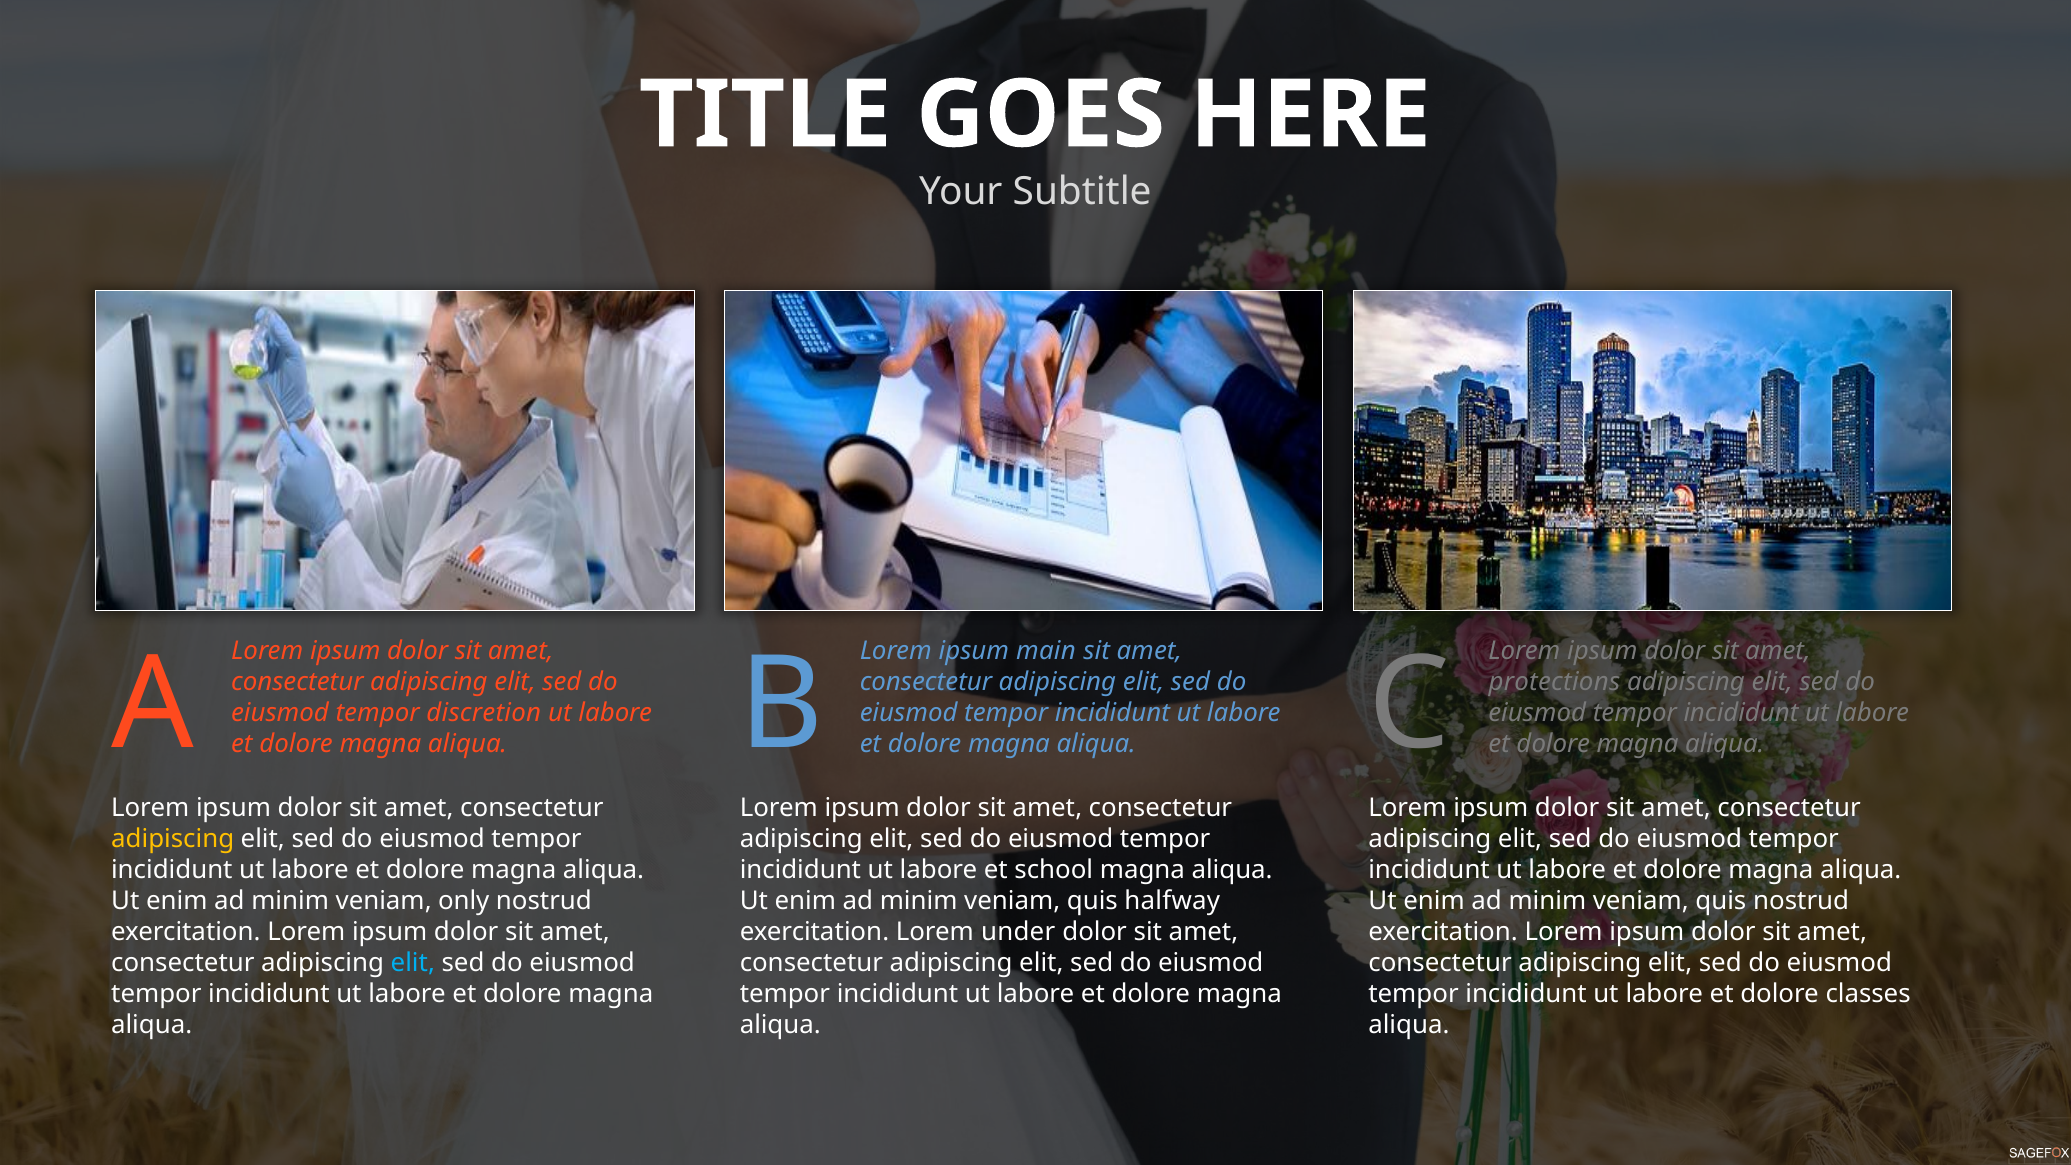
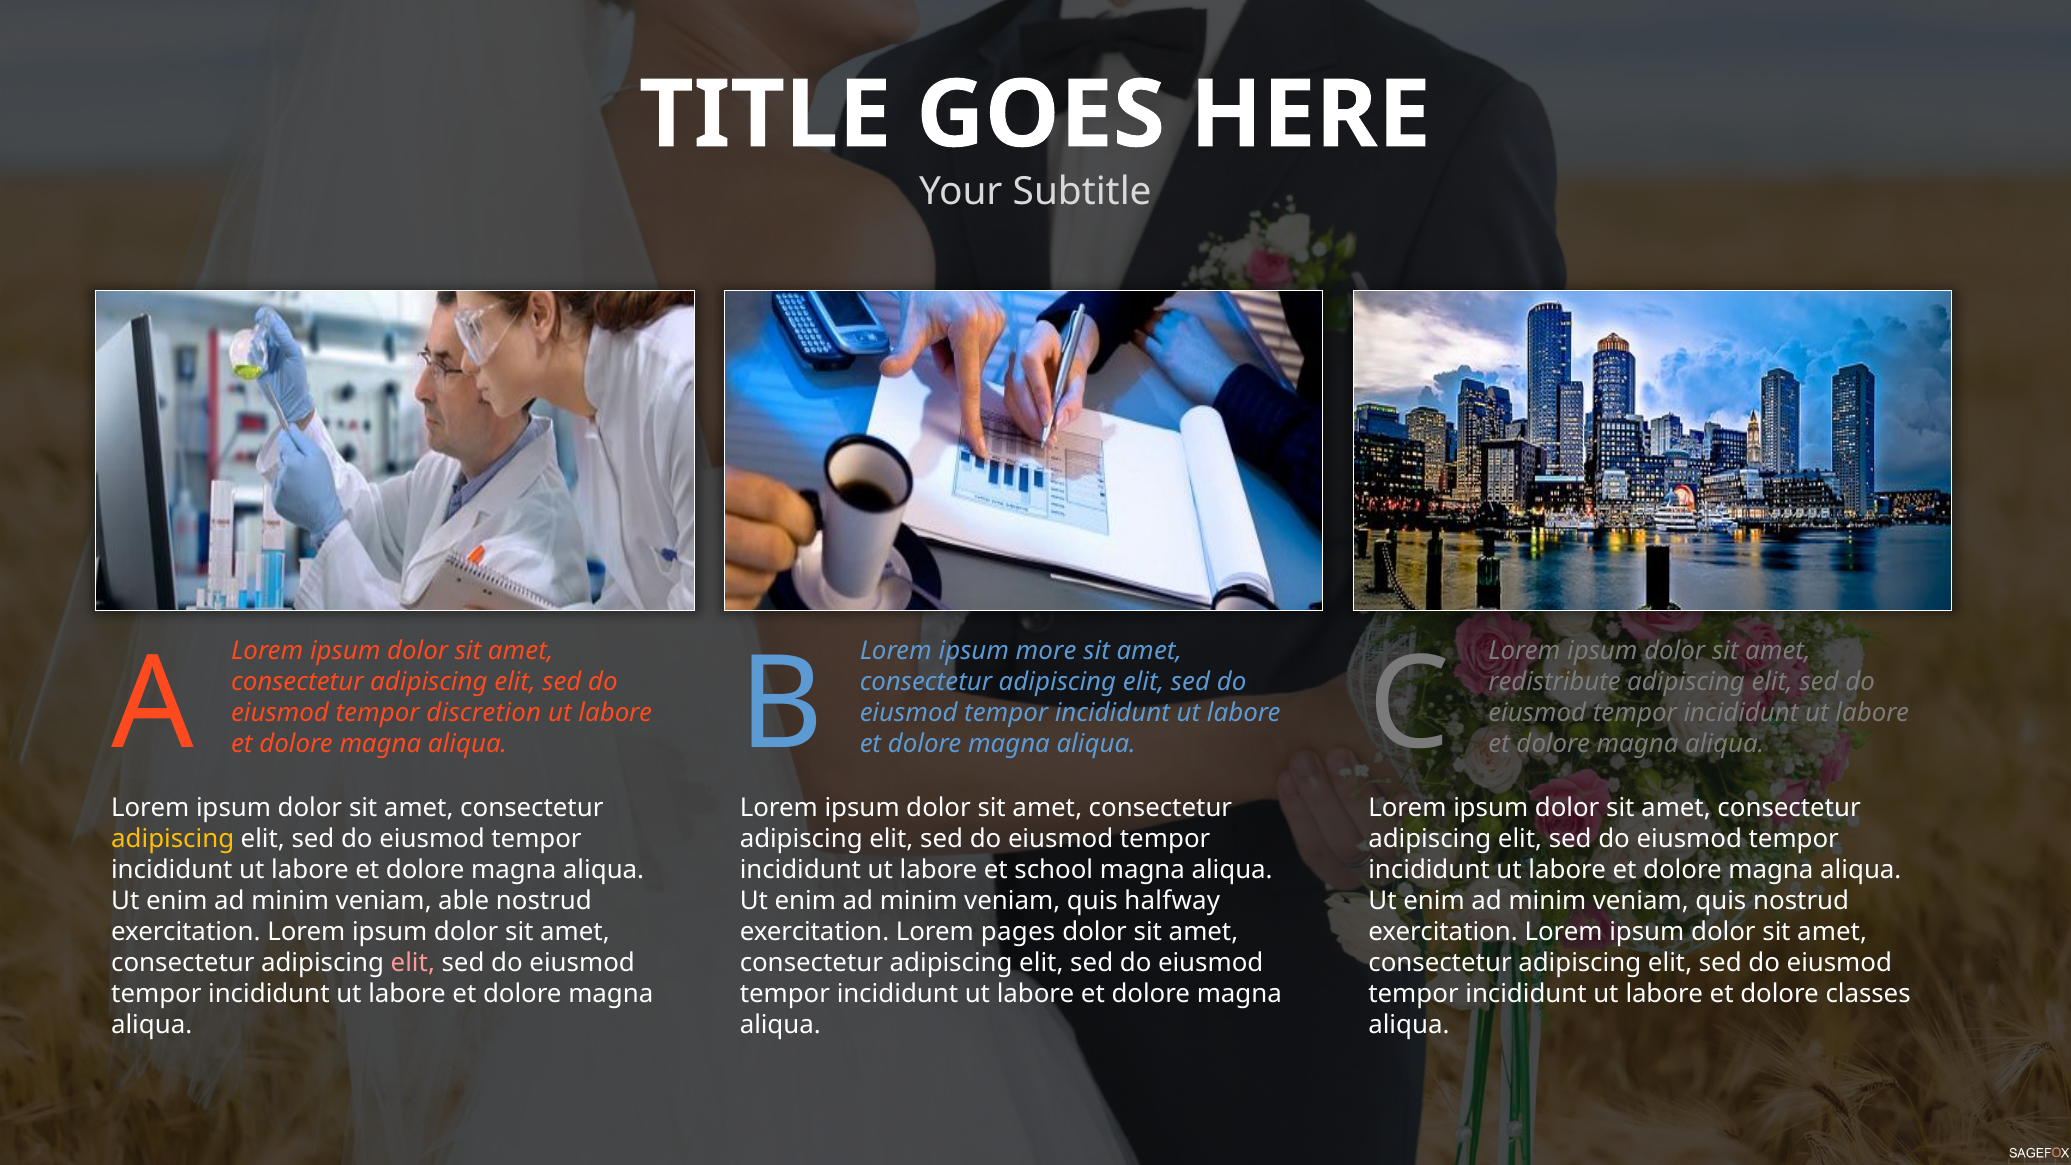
main: main -> more
protections: protections -> redistribute
only: only -> able
under: under -> pages
elit at (413, 963) colour: light blue -> pink
